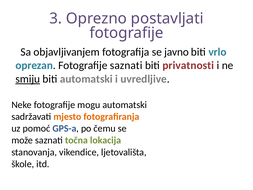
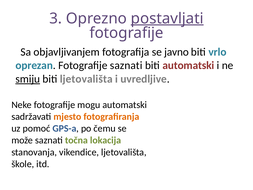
postavljati underline: none -> present
biti privatnosti: privatnosti -> automatski
biti automatski: automatski -> ljetovališta
